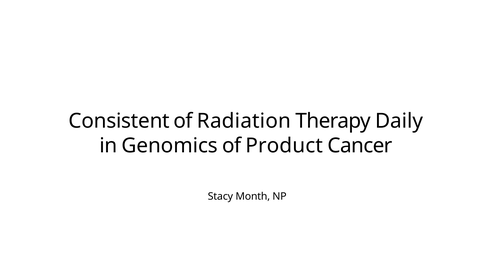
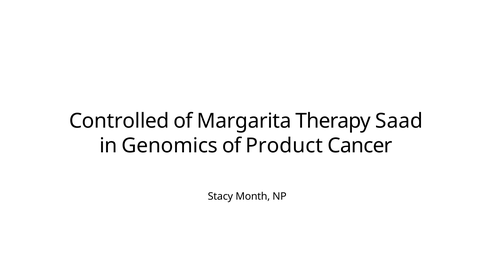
Consistent: Consistent -> Controlled
Radiation: Radiation -> Margarita
Daily: Daily -> Saad
